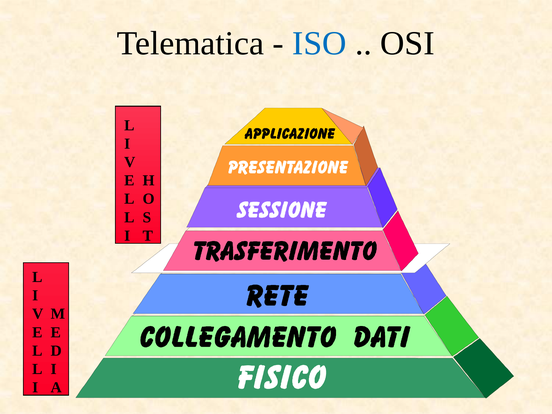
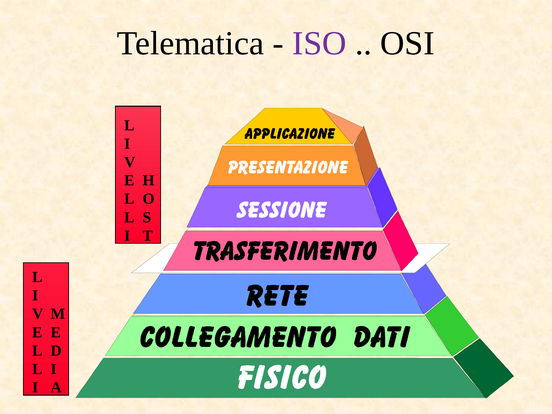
ISO colour: blue -> purple
